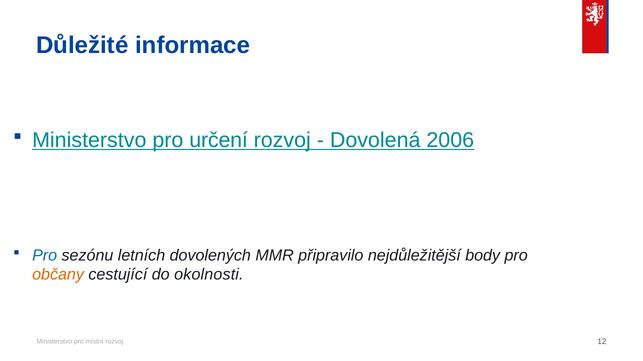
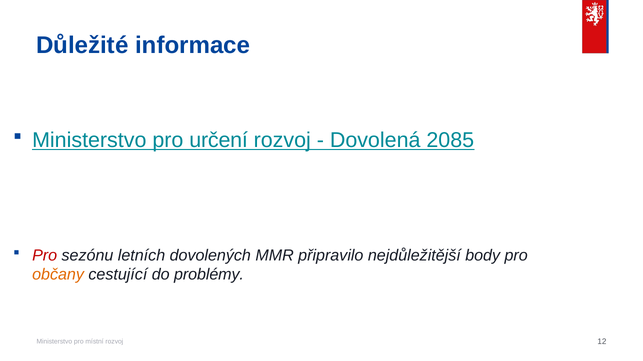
2006: 2006 -> 2085
Pro at (45, 256) colour: blue -> red
okolnosti: okolnosti -> problémy
